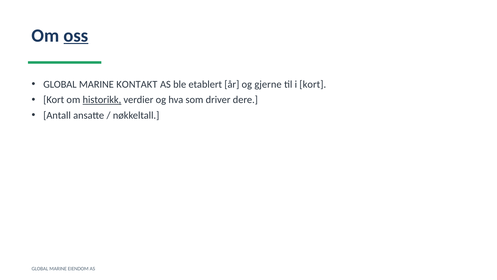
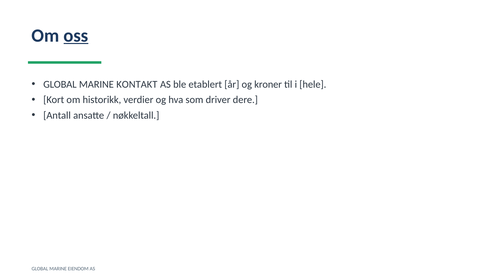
gjerne: gjerne -> kroner
i kort: kort -> hele
historikk underline: present -> none
